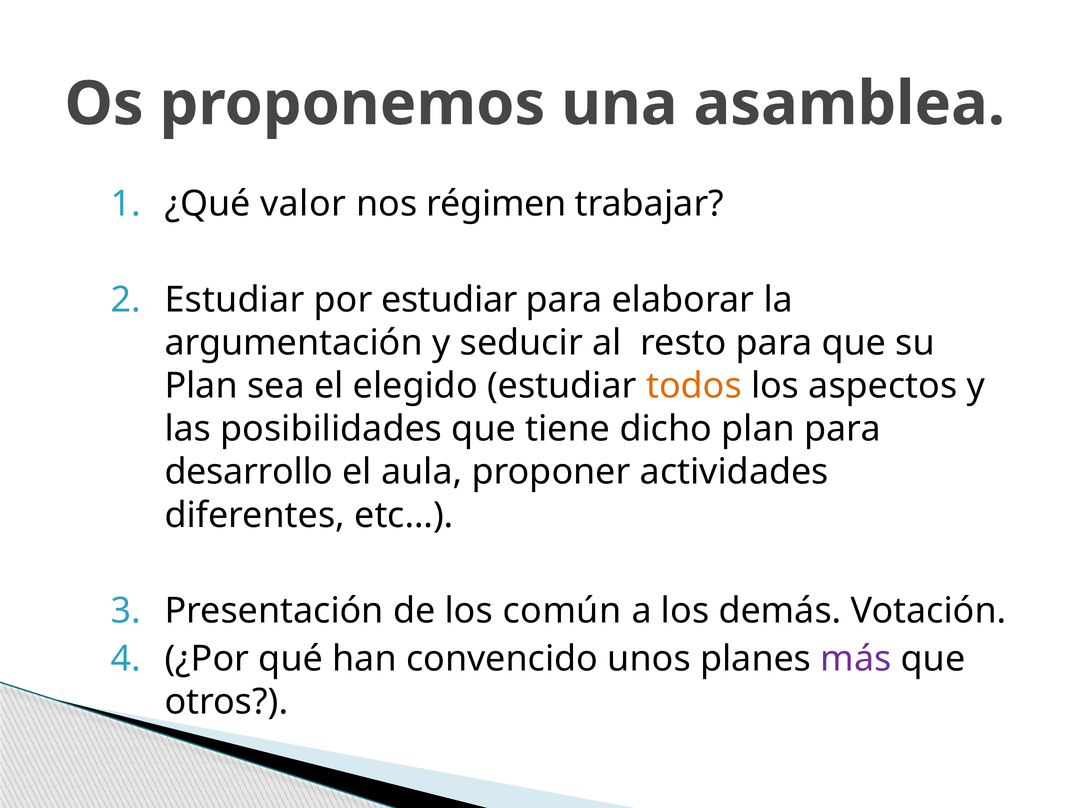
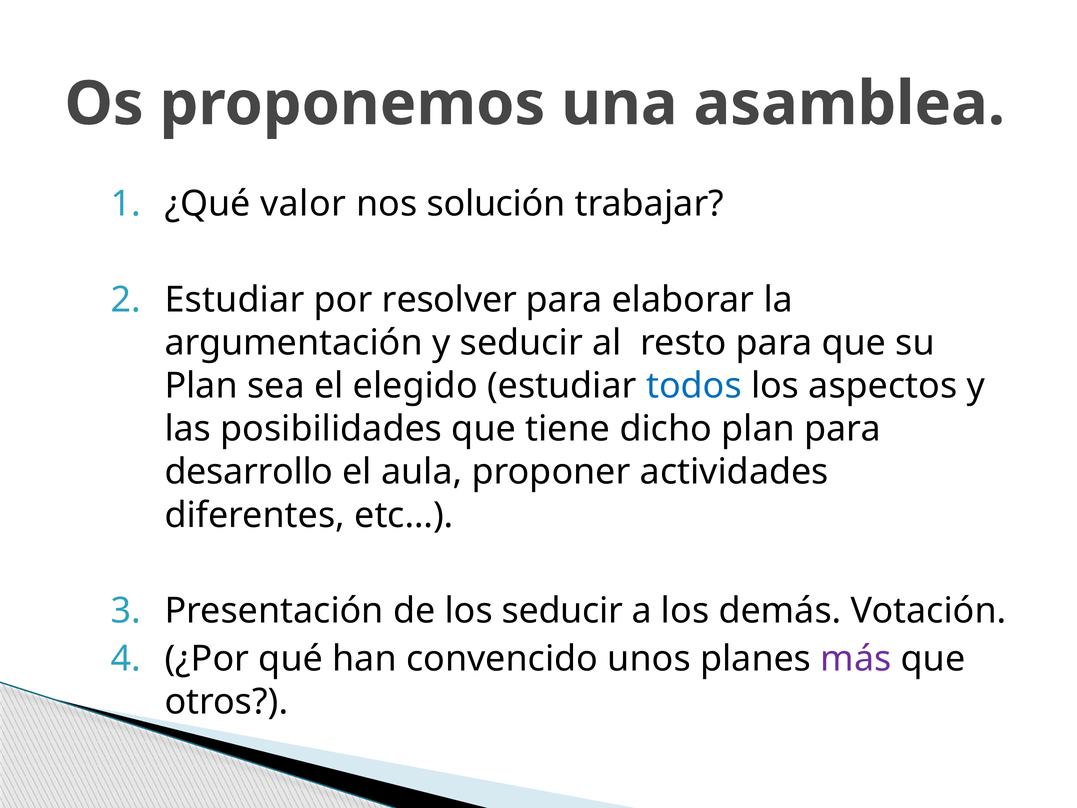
régimen: régimen -> solución
por estudiar: estudiar -> resolver
todos colour: orange -> blue
los común: común -> seducir
